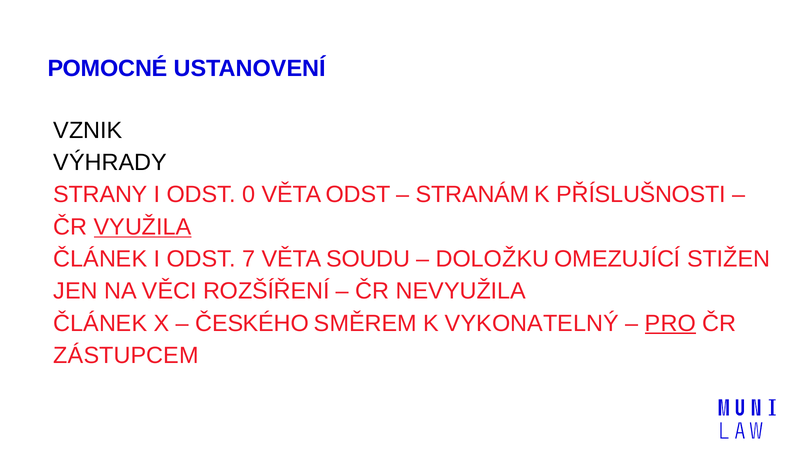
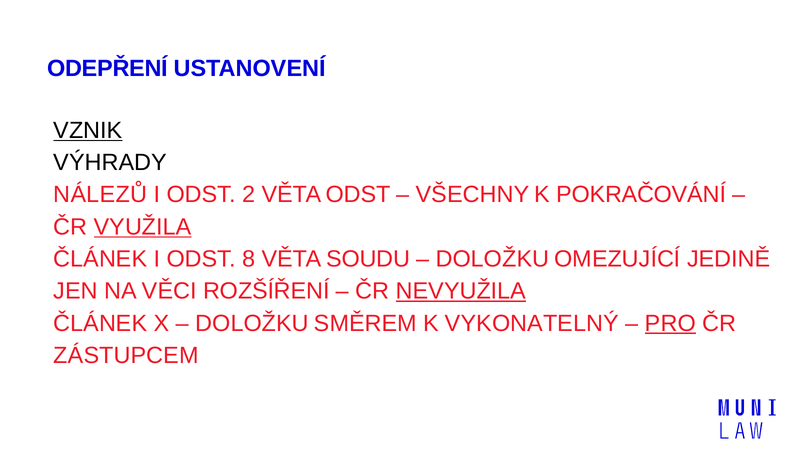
POMOCNÉ: POMOCNÉ -> ODEPŘENÍ
VZNIK underline: none -> present
STRANY: STRANY -> NÁLEZŮ
0: 0 -> 2
STRANÁM: STRANÁM -> VŠECHNY
PŘÍSLUŠNOSTI: PŘÍSLUŠNOSTI -> POKRAČOVÁNÍ
7: 7 -> 8
STIŽEN: STIŽEN -> JEDINĚ
NEVYUŽILA underline: none -> present
ČESKÉHO at (252, 323): ČESKÉHO -> DOLOŽKU
